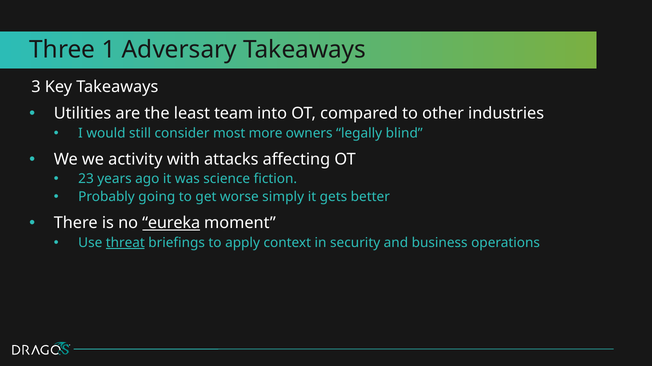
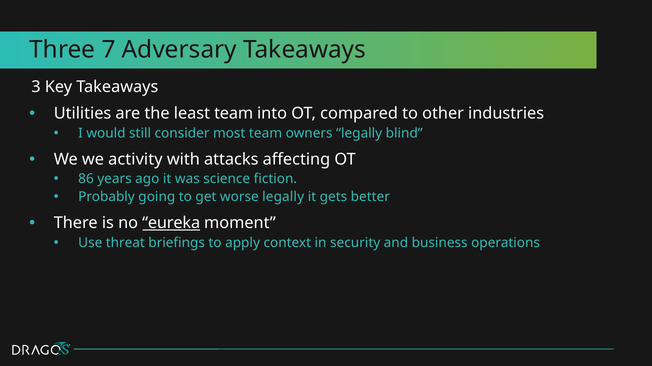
1: 1 -> 7
most more: more -> team
23: 23 -> 86
worse simply: simply -> legally
threat underline: present -> none
